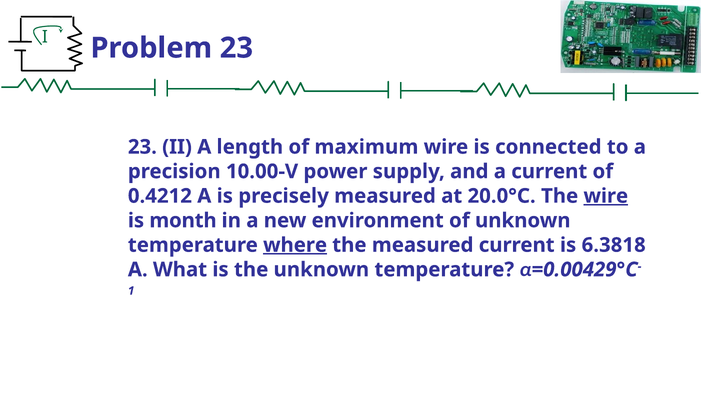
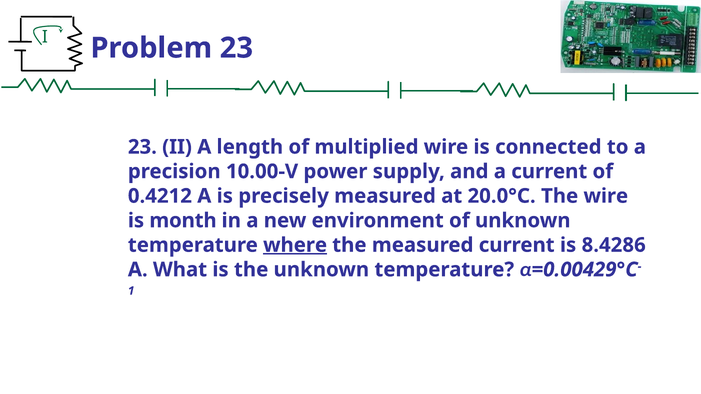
maximum: maximum -> multiplied
wire at (606, 196) underline: present -> none
6.3818: 6.3818 -> 8.4286
